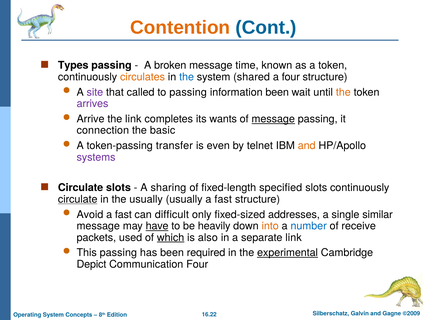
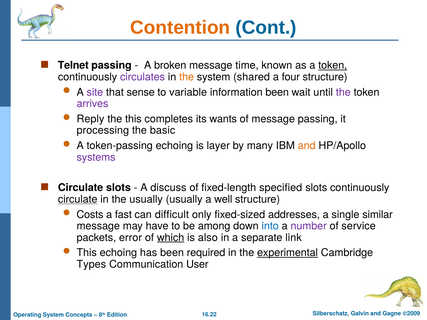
Types: Types -> Telnet
token at (333, 65) underline: none -> present
circulates colour: orange -> purple
the at (187, 77) colour: blue -> orange
called: called -> sense
to passing: passing -> variable
the at (343, 92) colour: orange -> purple
Arrive: Arrive -> Reply
the link: link -> this
message at (273, 119) underline: present -> none
connection: connection -> processing
token-passing transfer: transfer -> echoing
even: even -> layer
telnet: telnet -> many
sharing: sharing -> discuss
usually a fast: fast -> well
Avoid: Avoid -> Costs
have underline: present -> none
heavily: heavily -> among
into colour: orange -> blue
number colour: blue -> purple
receive: receive -> service
used: used -> error
This passing: passing -> echoing
Depict: Depict -> Types
Communication Four: Four -> User
